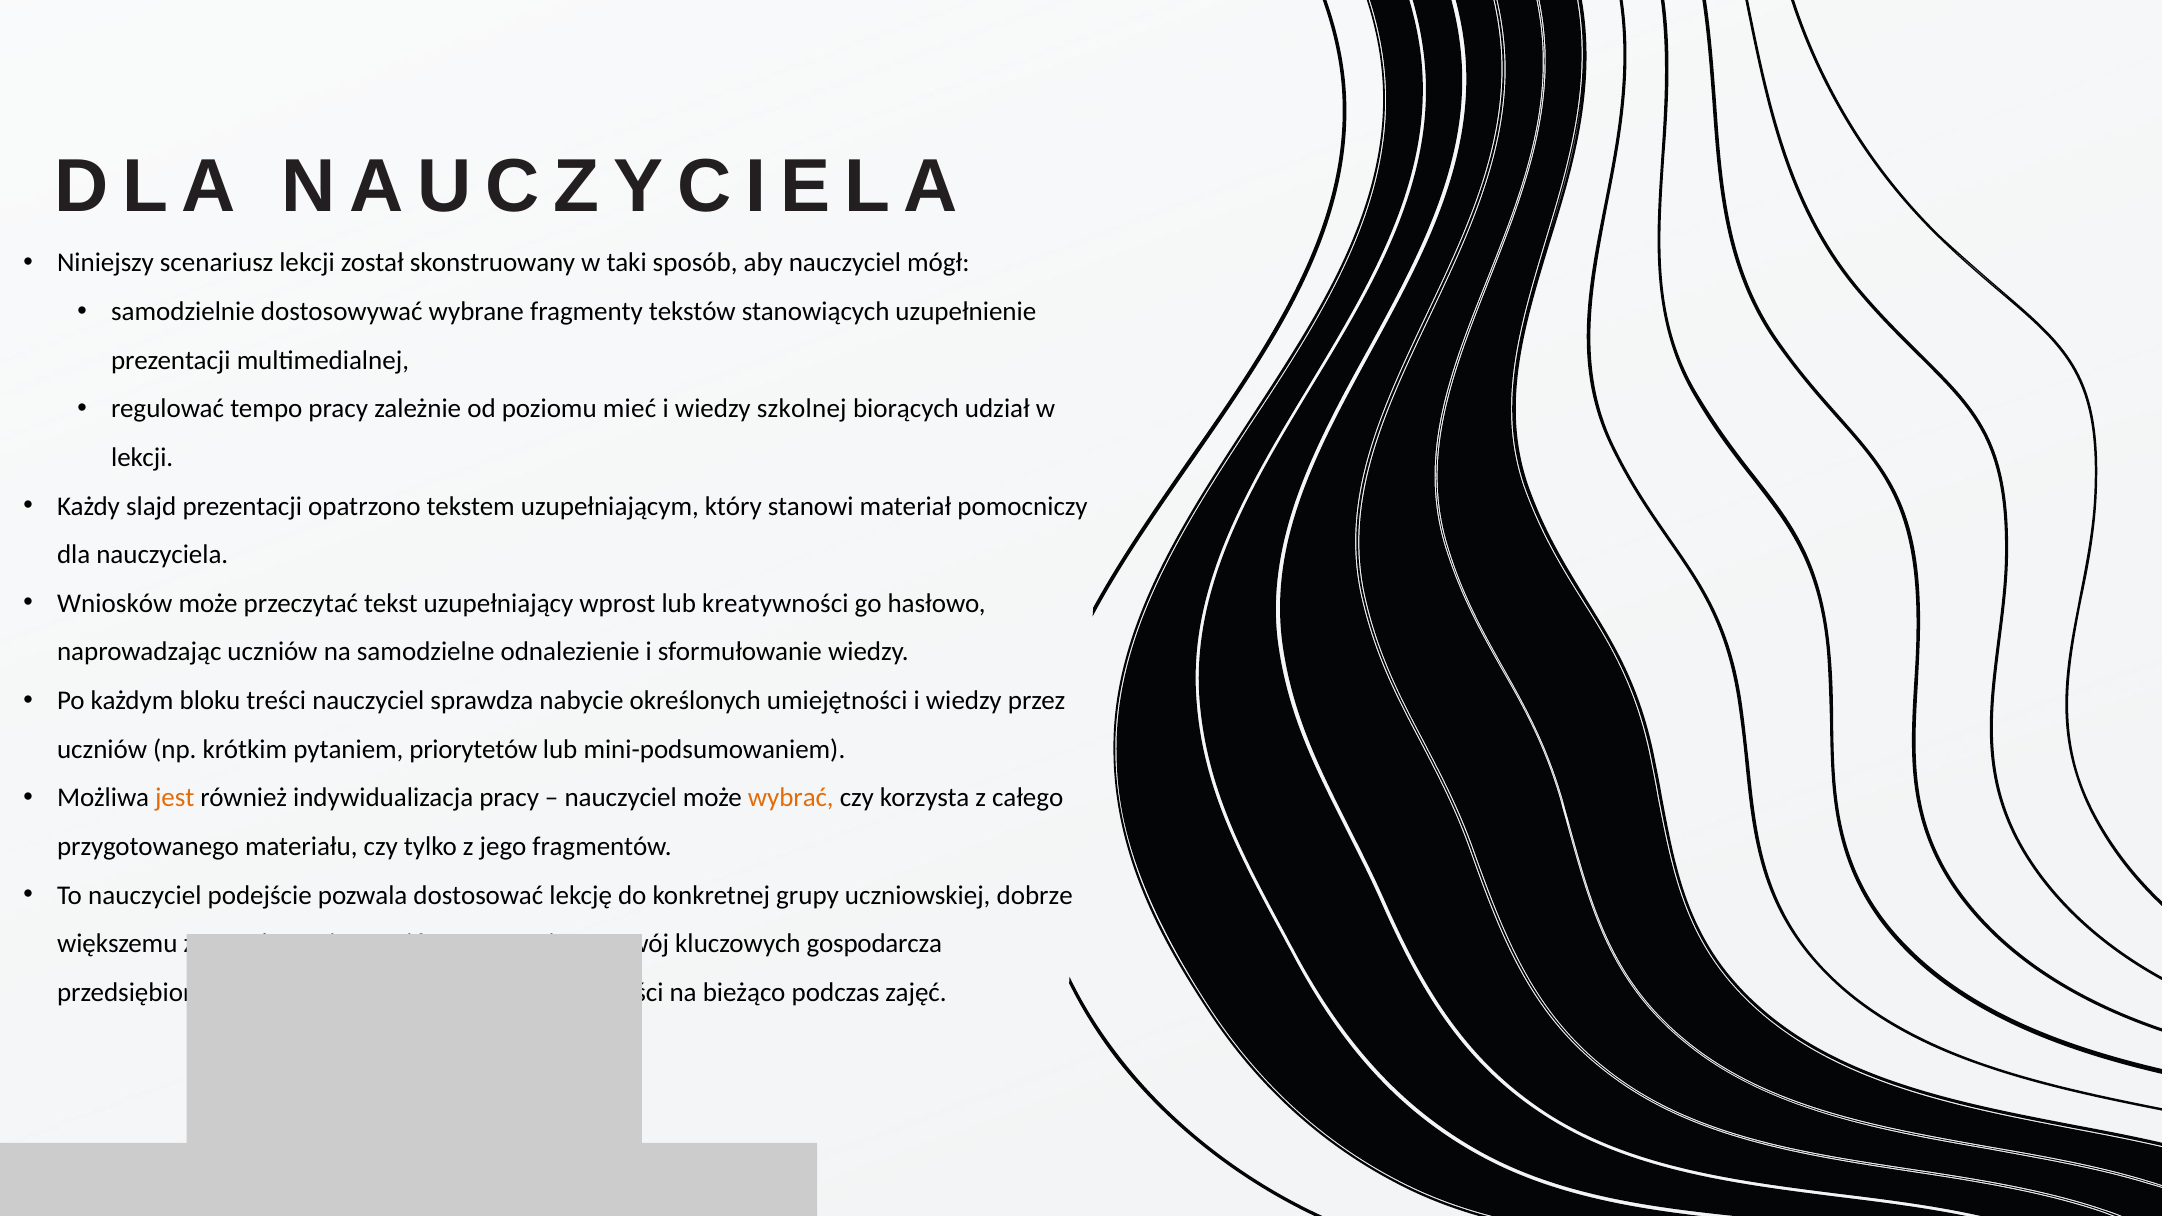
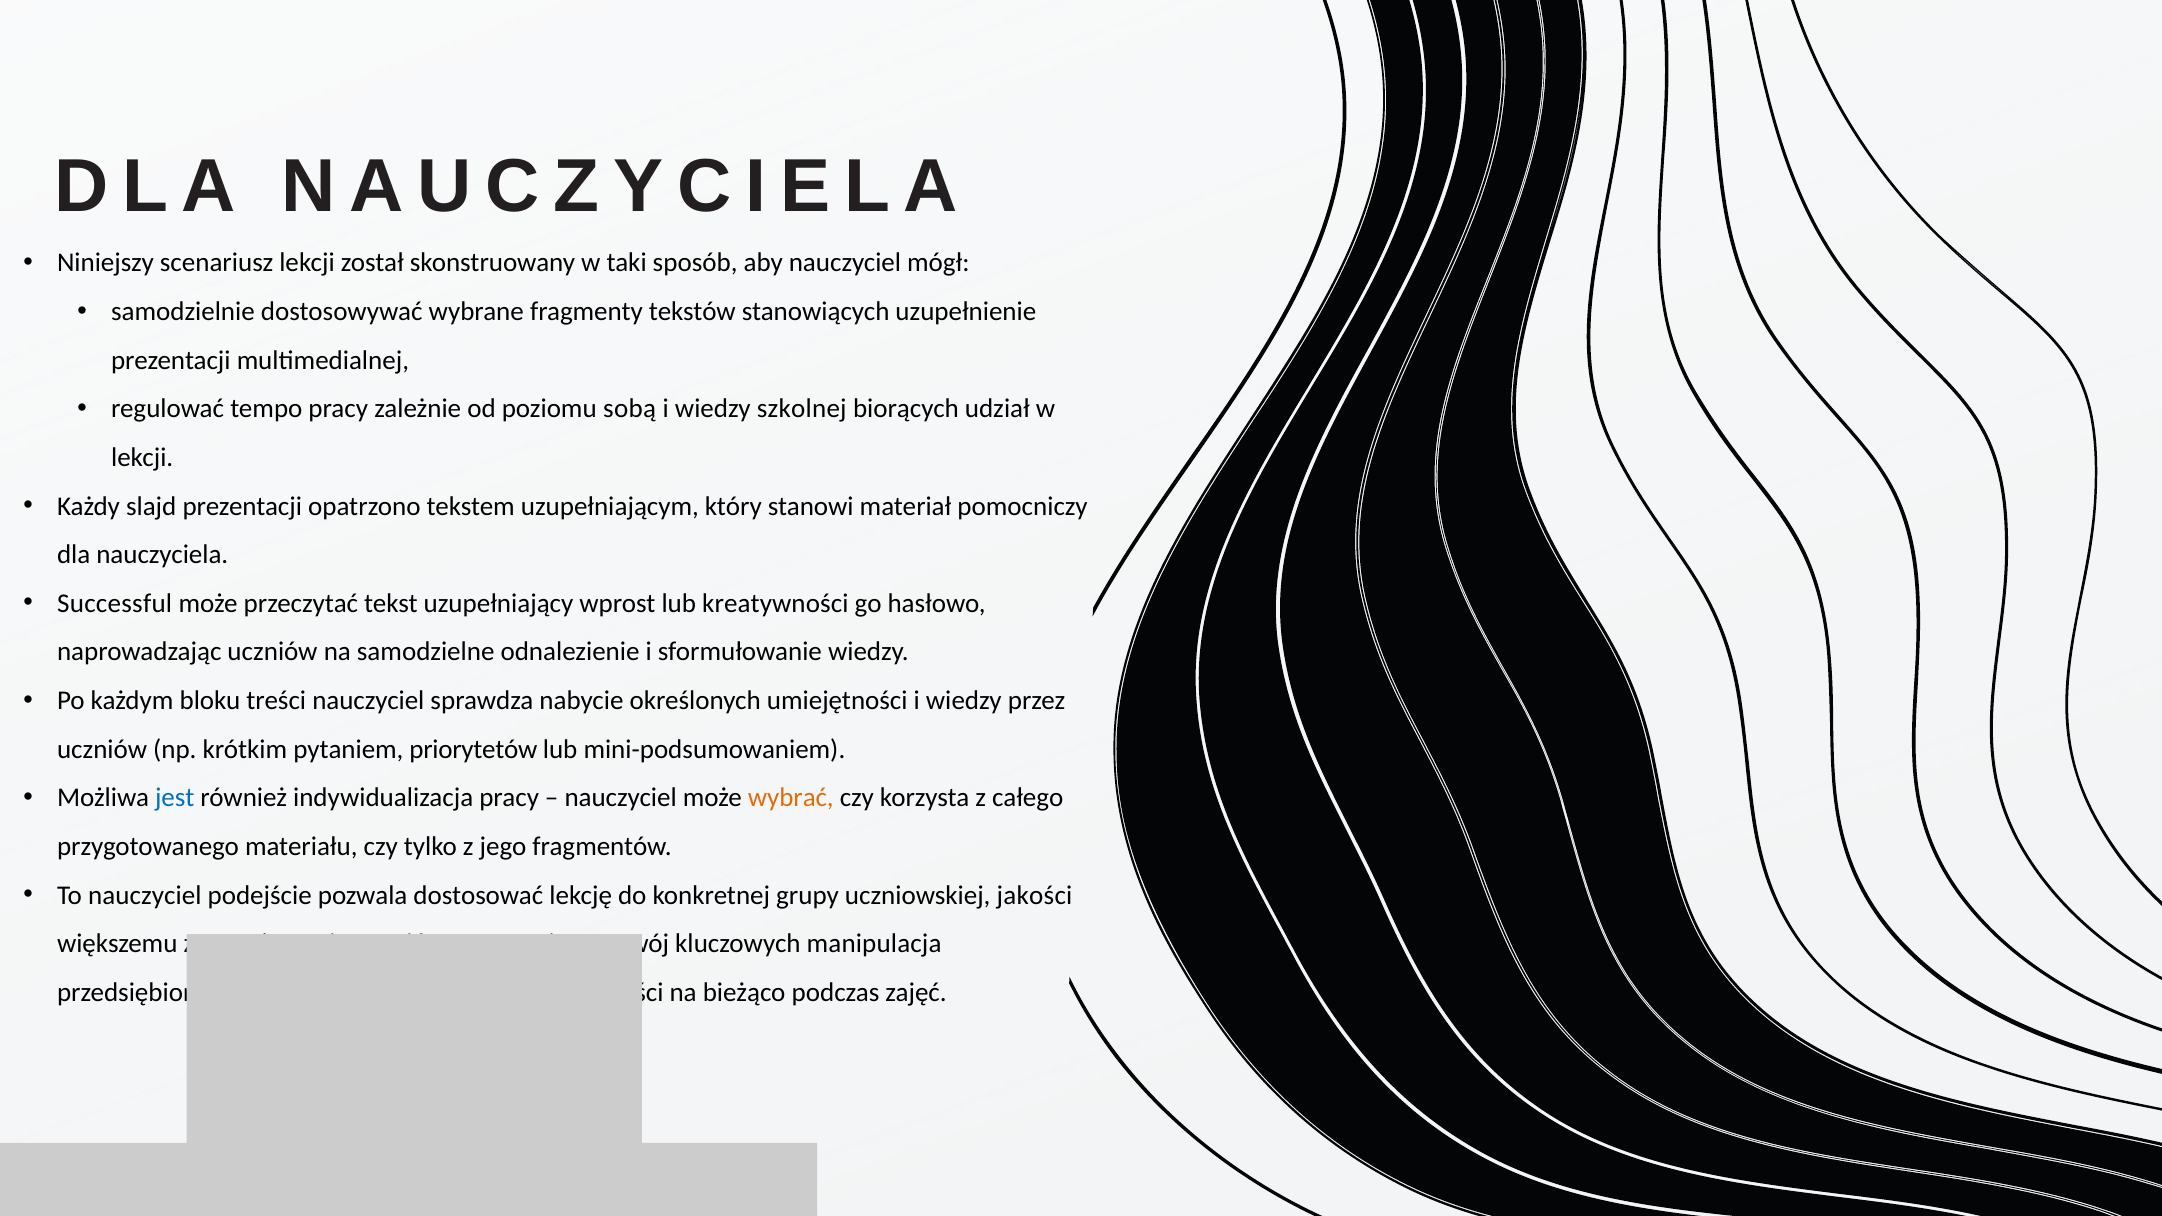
mieć: mieć -> sobą
Wniosków: Wniosków -> Successful
jest colour: orange -> blue
dobrze: dobrze -> jakości
gospodarcza: gospodarcza -> manipulacja
